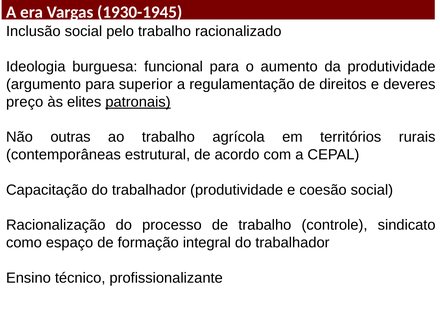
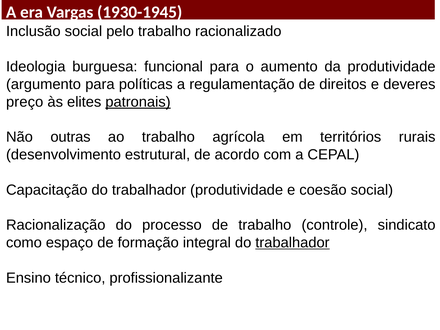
superior: superior -> políticas
contemporâneas: contemporâneas -> desenvolvimento
trabalhador at (292, 243) underline: none -> present
